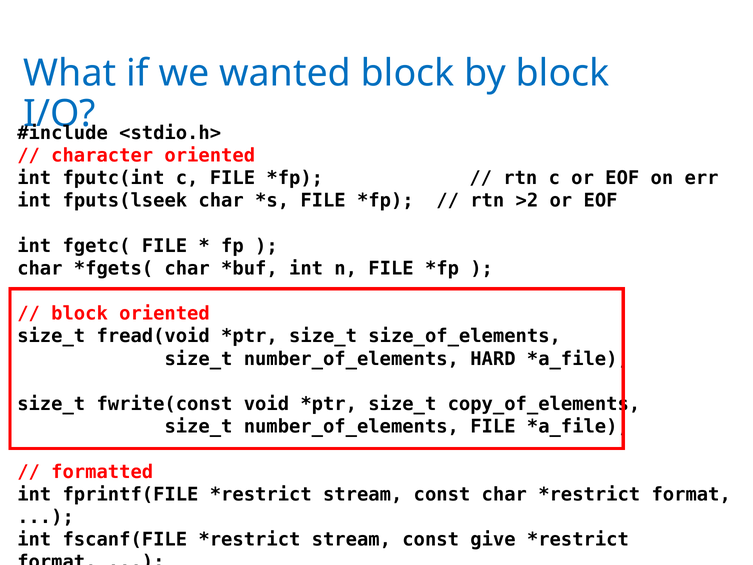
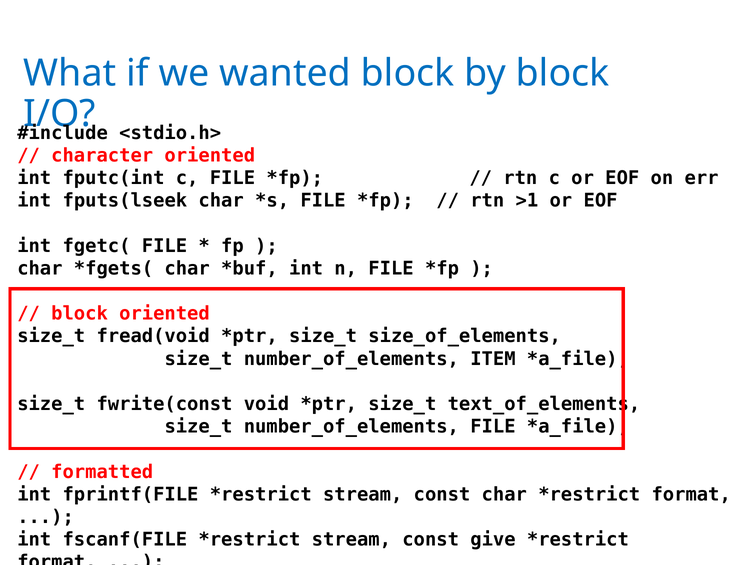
>2: >2 -> >1
HARD: HARD -> ITEM
copy_of_elements: copy_of_elements -> text_of_elements
